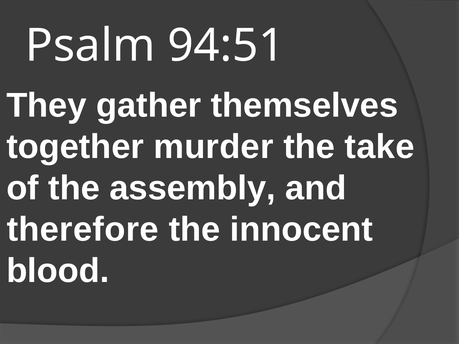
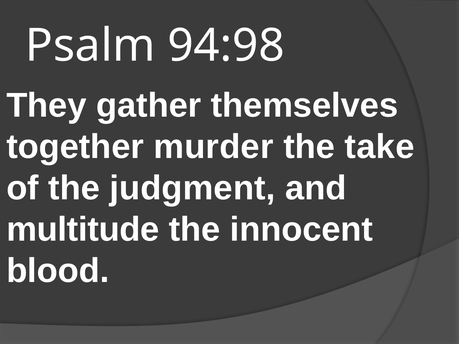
94:51: 94:51 -> 94:98
assembly: assembly -> judgment
therefore: therefore -> multitude
